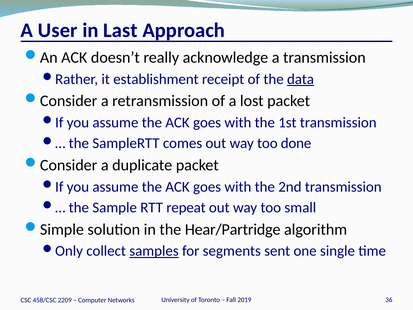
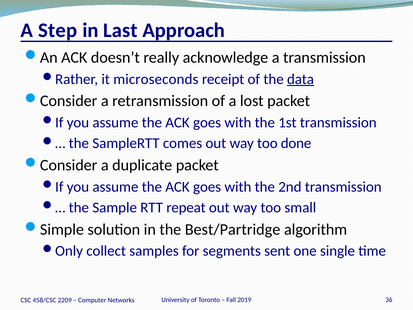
User: User -> Step
establishment: establishment -> microseconds
Hear/Partridge: Hear/Partridge -> Best/Partridge
samples underline: present -> none
